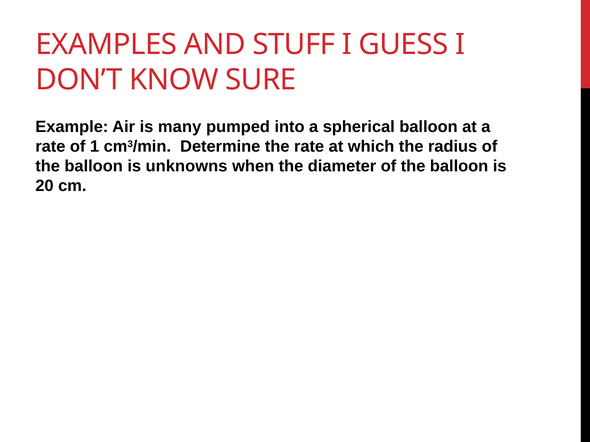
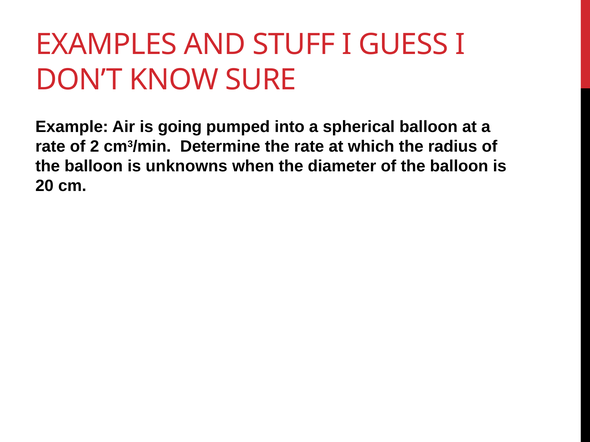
many: many -> going
1: 1 -> 2
